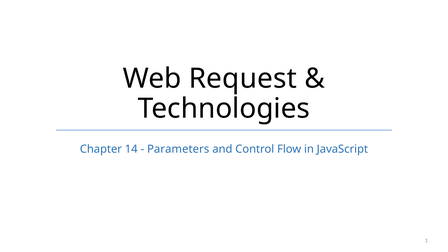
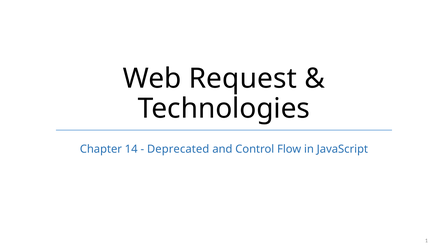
Parameters: Parameters -> Deprecated
